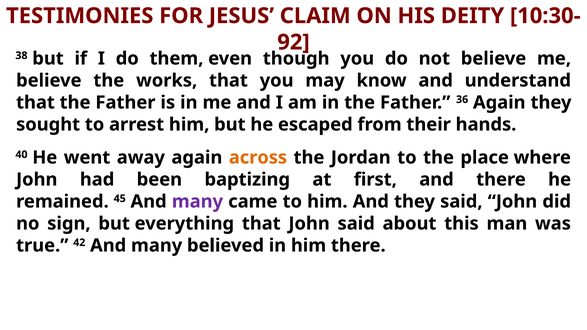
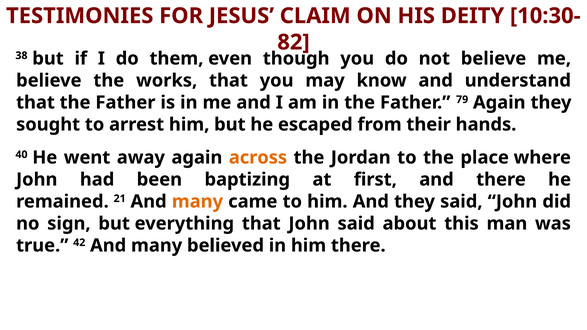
92: 92 -> 82
36: 36 -> 79
45: 45 -> 21
many at (197, 202) colour: purple -> orange
